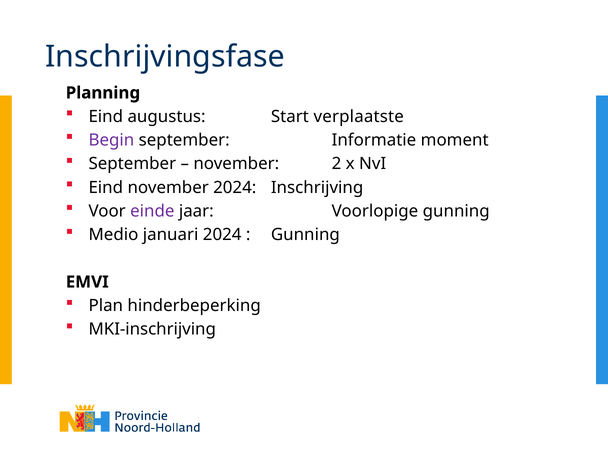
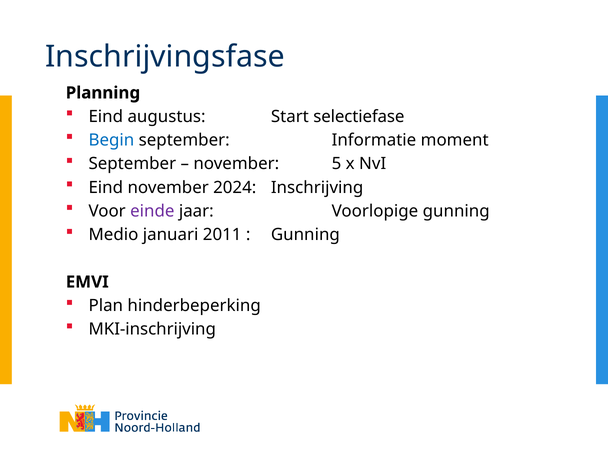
verplaatste: verplaatste -> selectiefase
Begin colour: purple -> blue
2: 2 -> 5
januari 2024: 2024 -> 2011
